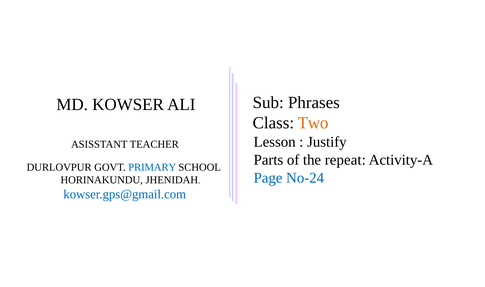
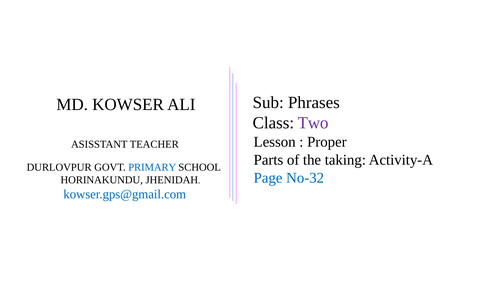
Two colour: orange -> purple
Justify: Justify -> Proper
repeat: repeat -> taking
No-24: No-24 -> No-32
